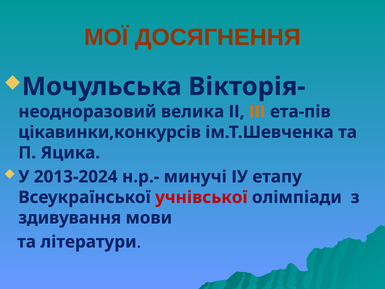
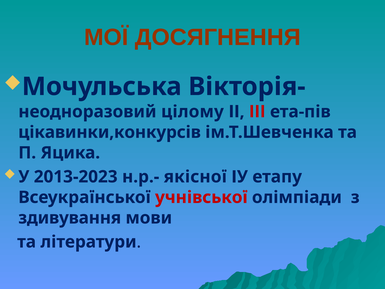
велика: велика -> цілому
ІІІ colour: orange -> red
2013-2024: 2013-2024 -> 2013-2023
минучі: минучі -> якісної
